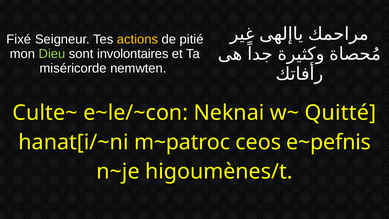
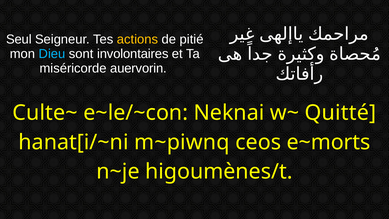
Fixé: Fixé -> Seul
Dieu colour: light green -> light blue
nemwten: nemwten -> auervorin
m~patroc: m~patroc -> m~piwnq
e~pefnis: e~pefnis -> e~morts
